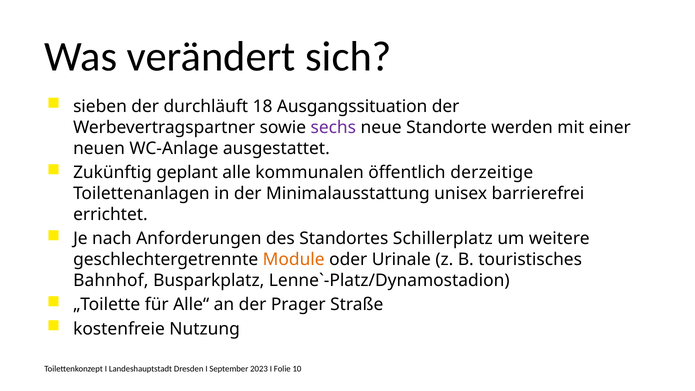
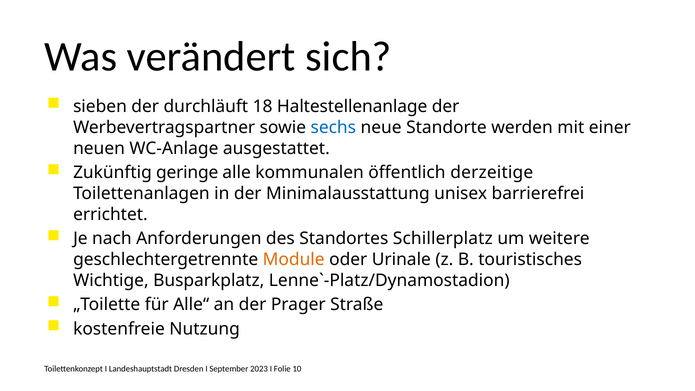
Ausgangssituation: Ausgangssituation -> Haltestellenanlage
sechs colour: purple -> blue
geplant: geplant -> geringe
Bahnhof: Bahnhof -> Wichtige
